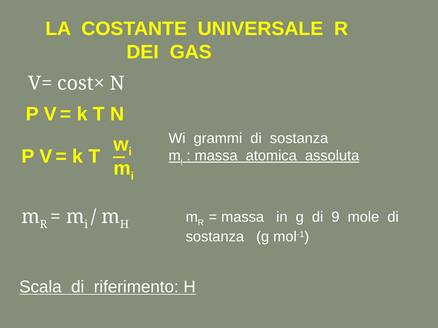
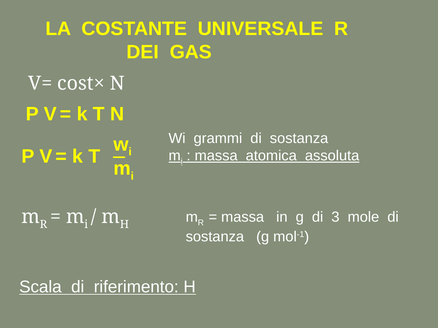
9: 9 -> 3
